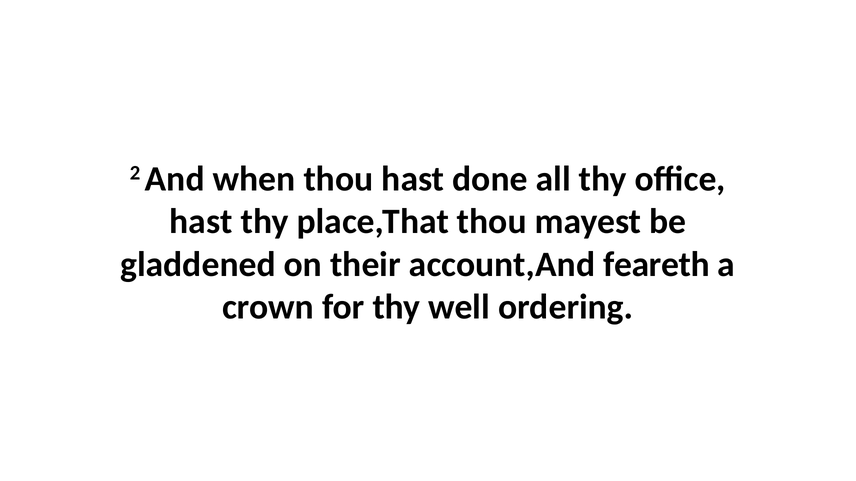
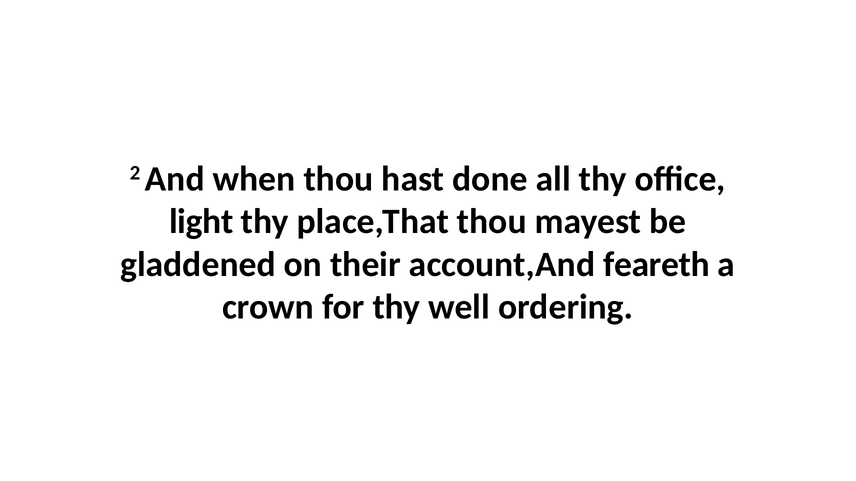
hast at (201, 222): hast -> light
